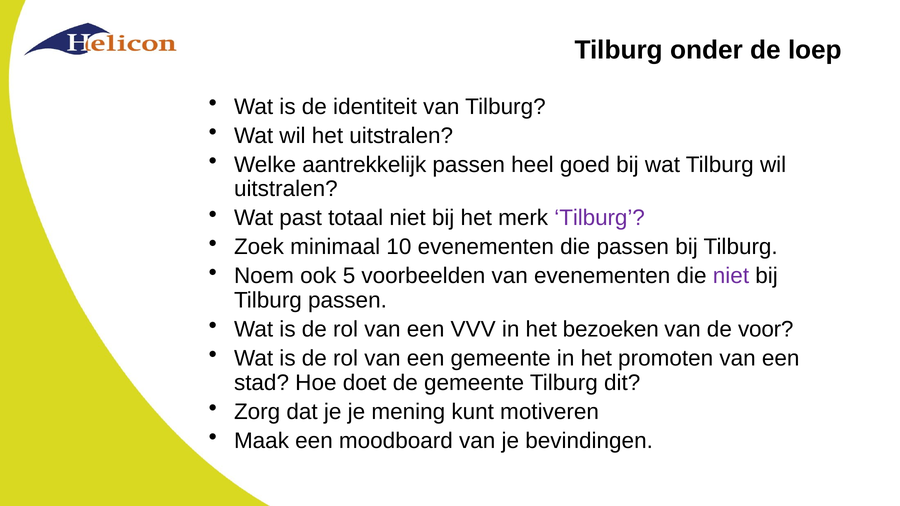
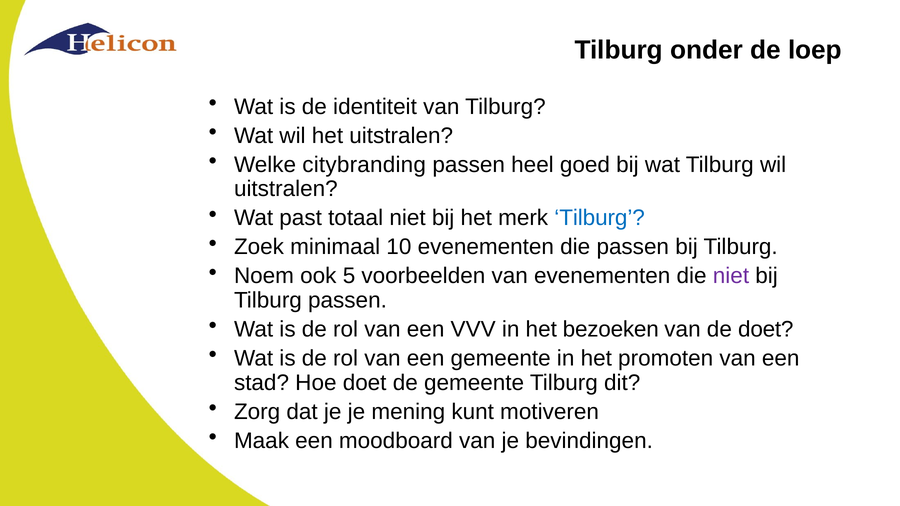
aantrekkelijk: aantrekkelijk -> citybranding
Tilburg at (600, 218) colour: purple -> blue
de voor: voor -> doet
